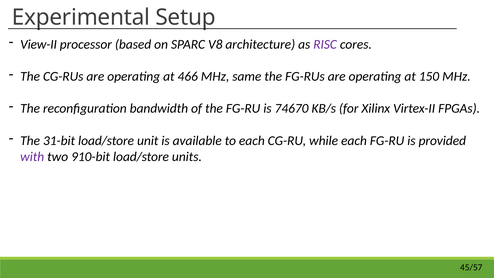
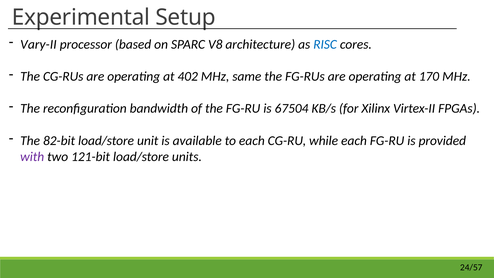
View-II: View-II -> Vary-II
RISC colour: purple -> blue
466: 466 -> 402
150: 150 -> 170
74670: 74670 -> 67504
31-bit: 31-bit -> 82-bit
910-bit: 910-bit -> 121-bit
45/57: 45/57 -> 24/57
